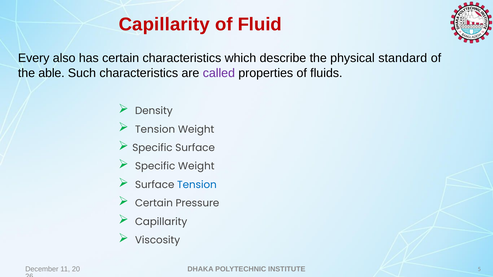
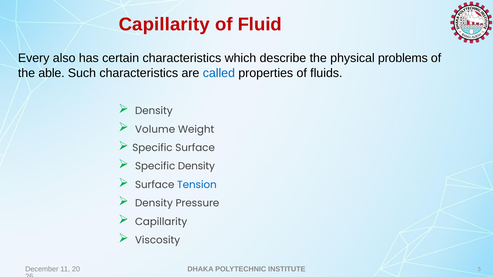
standard: standard -> problems
called colour: purple -> blue
Tension at (155, 129): Tension -> Volume
Specific Weight: Weight -> Density
Certain at (154, 203): Certain -> Density
